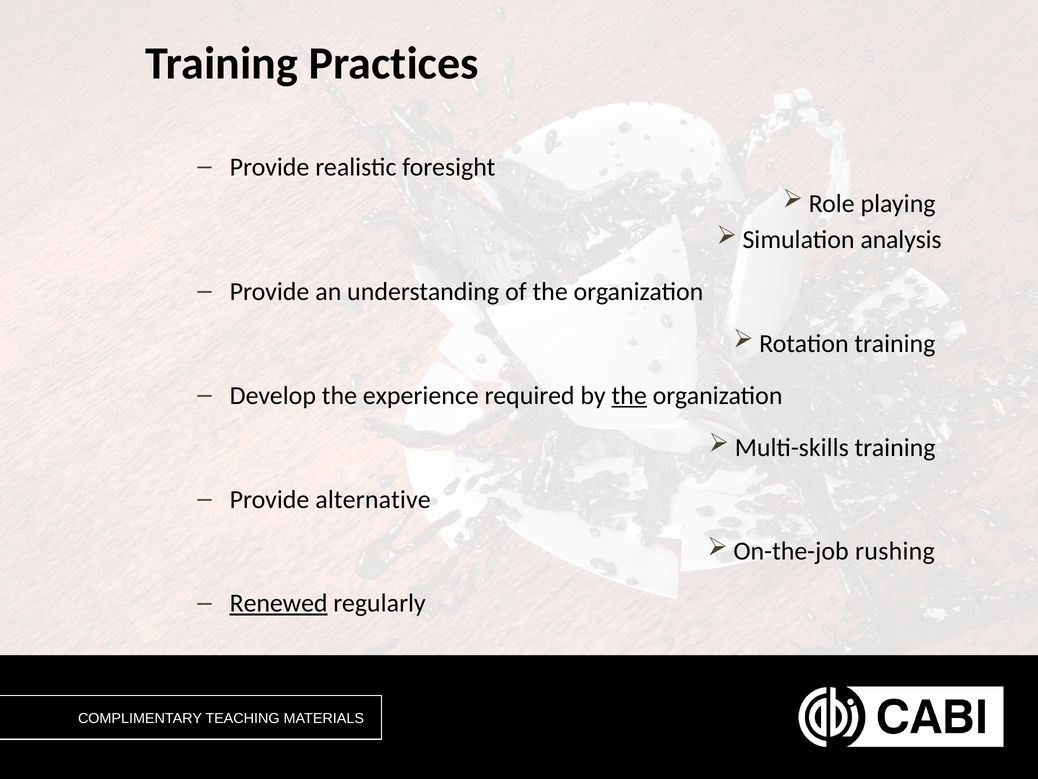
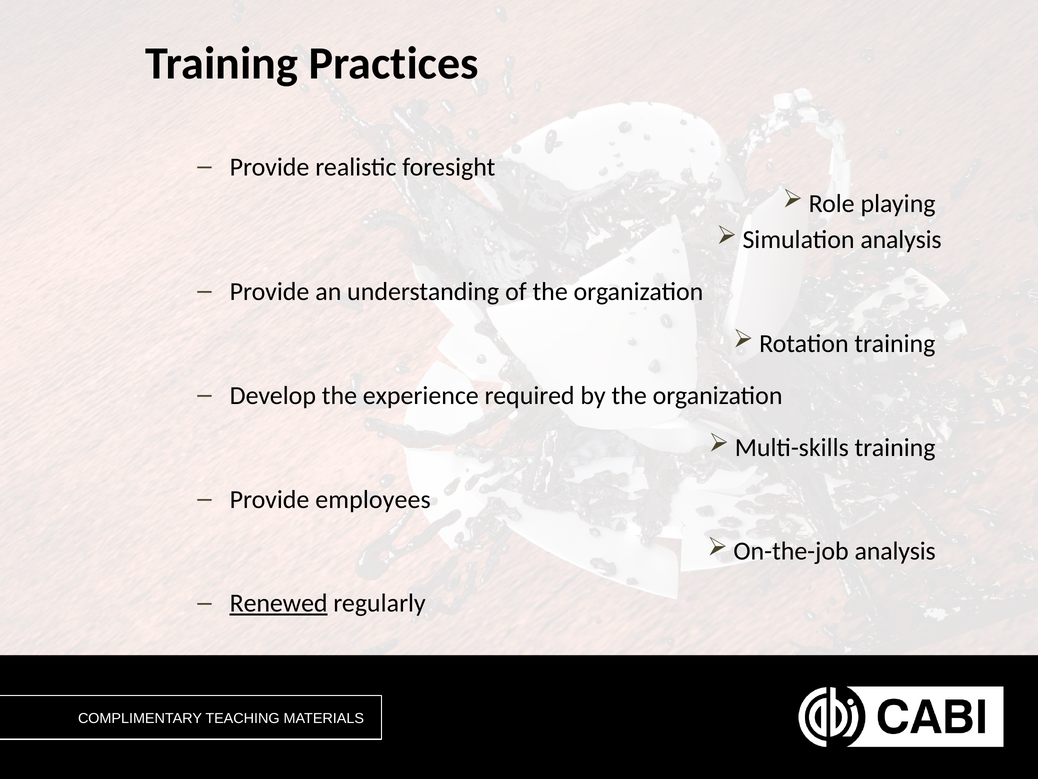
the at (629, 395) underline: present -> none
alternative: alternative -> employees
On-the-job rushing: rushing -> analysis
